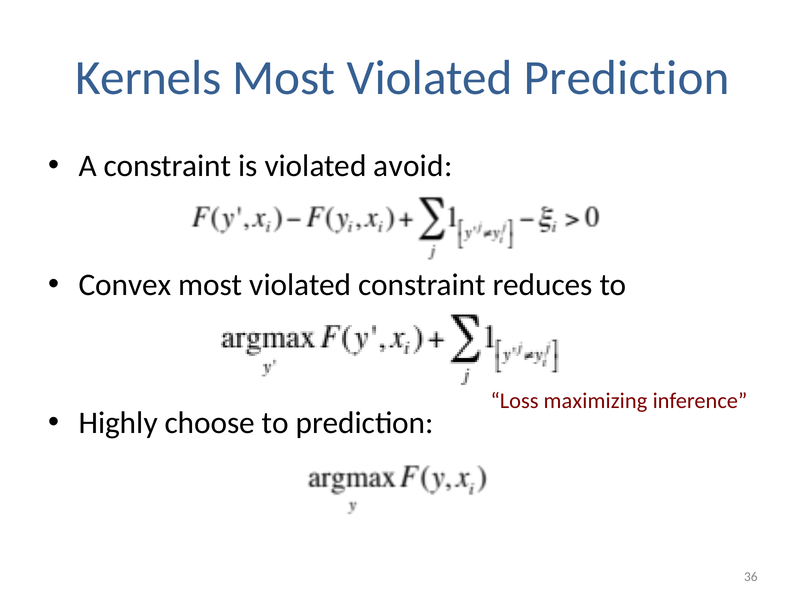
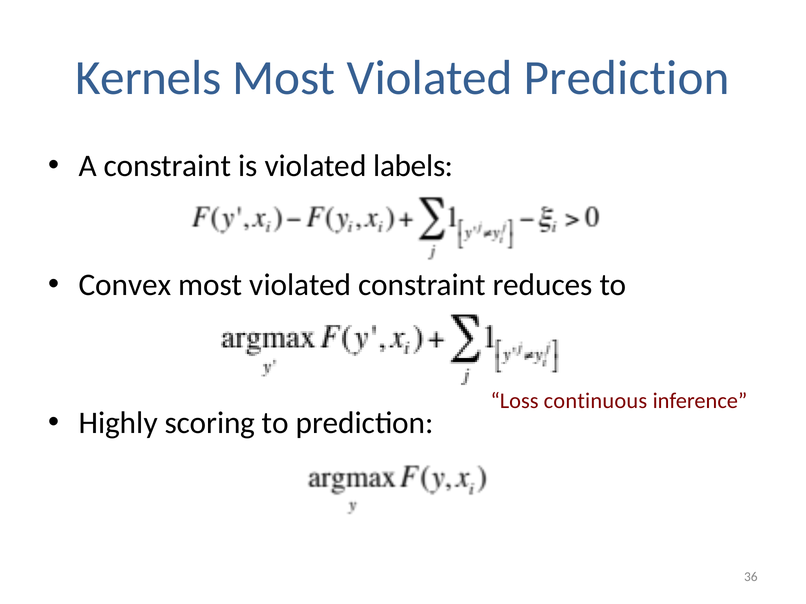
avoid: avoid -> labels
maximizing: maximizing -> continuous
choose: choose -> scoring
